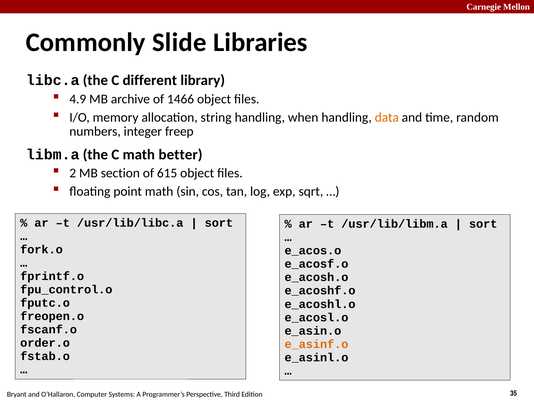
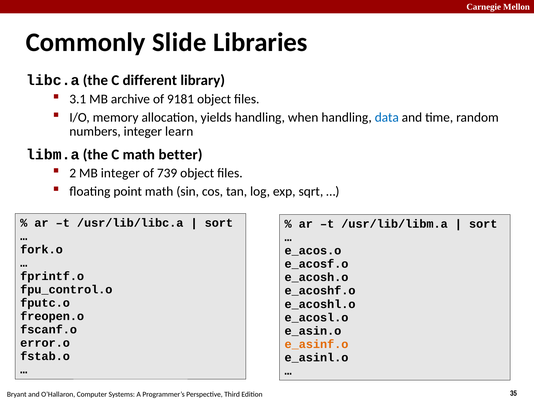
4.9: 4.9 -> 3.1
1466: 1466 -> 9181
string: string -> yields
data colour: orange -> blue
freep: freep -> learn
MB section: section -> integer
615: 615 -> 739
order.o: order.o -> error.o
